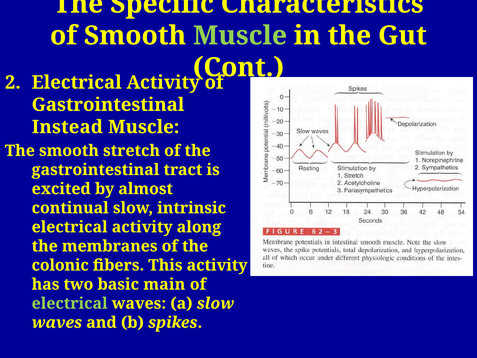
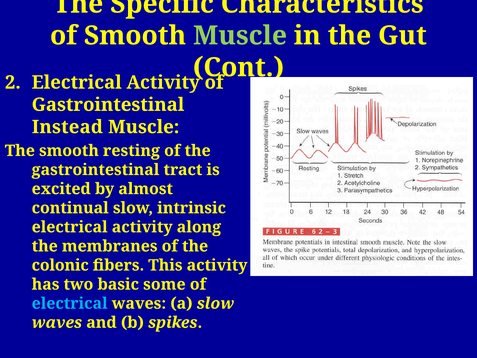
stretch: stretch -> resting
main: main -> some
electrical at (70, 303) colour: light green -> light blue
